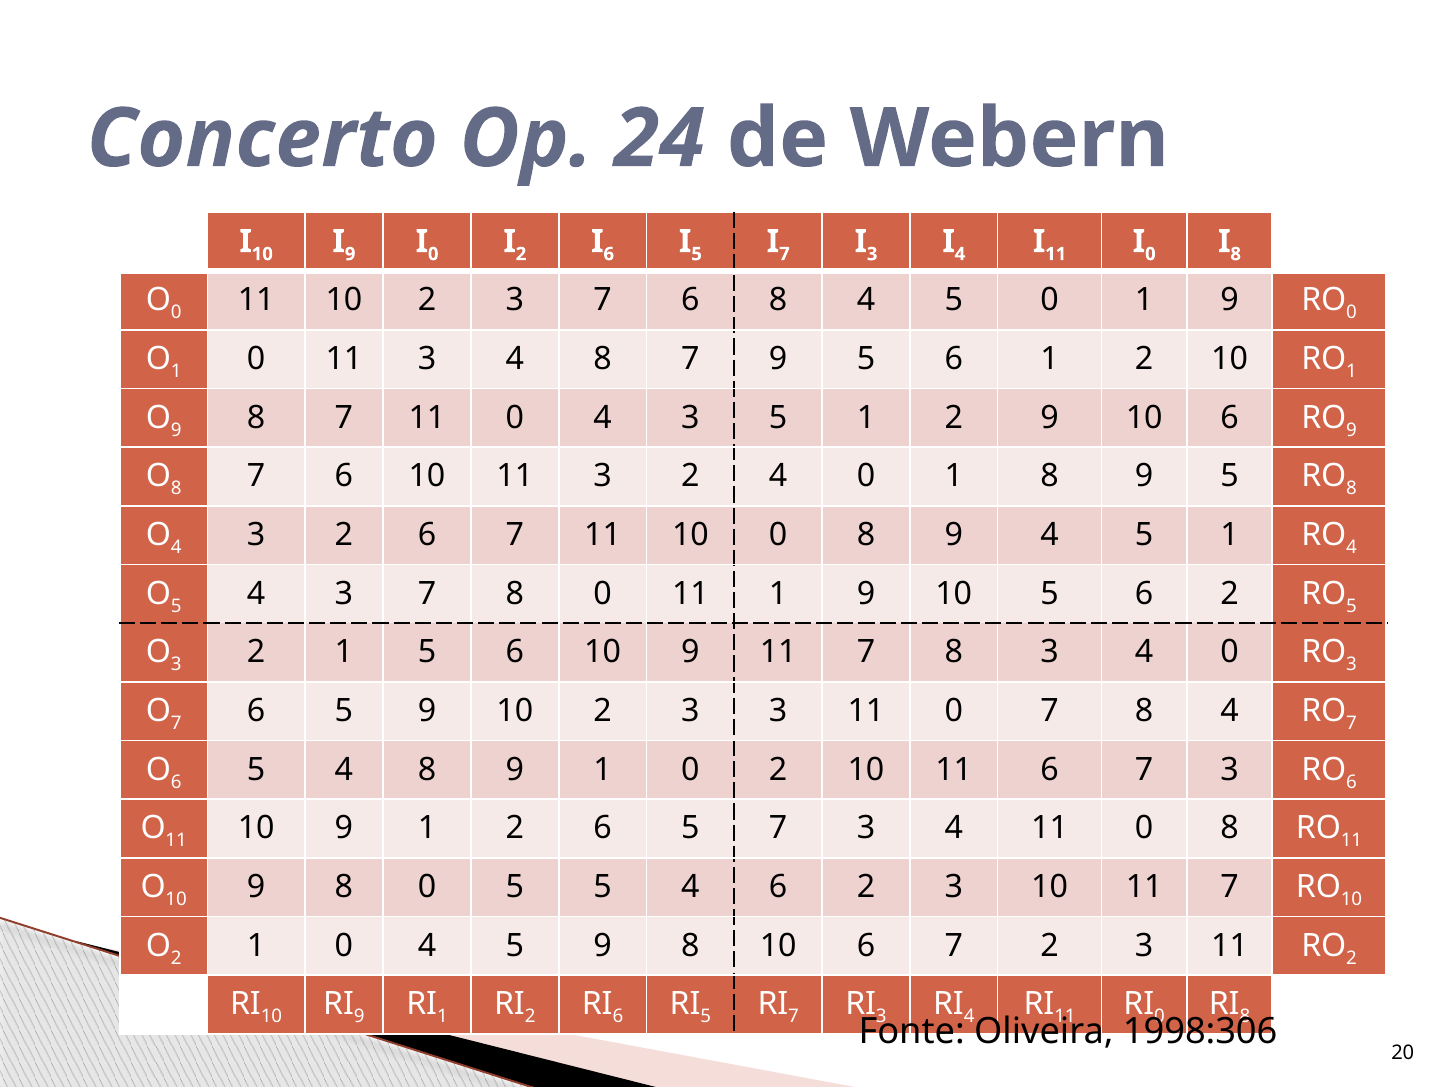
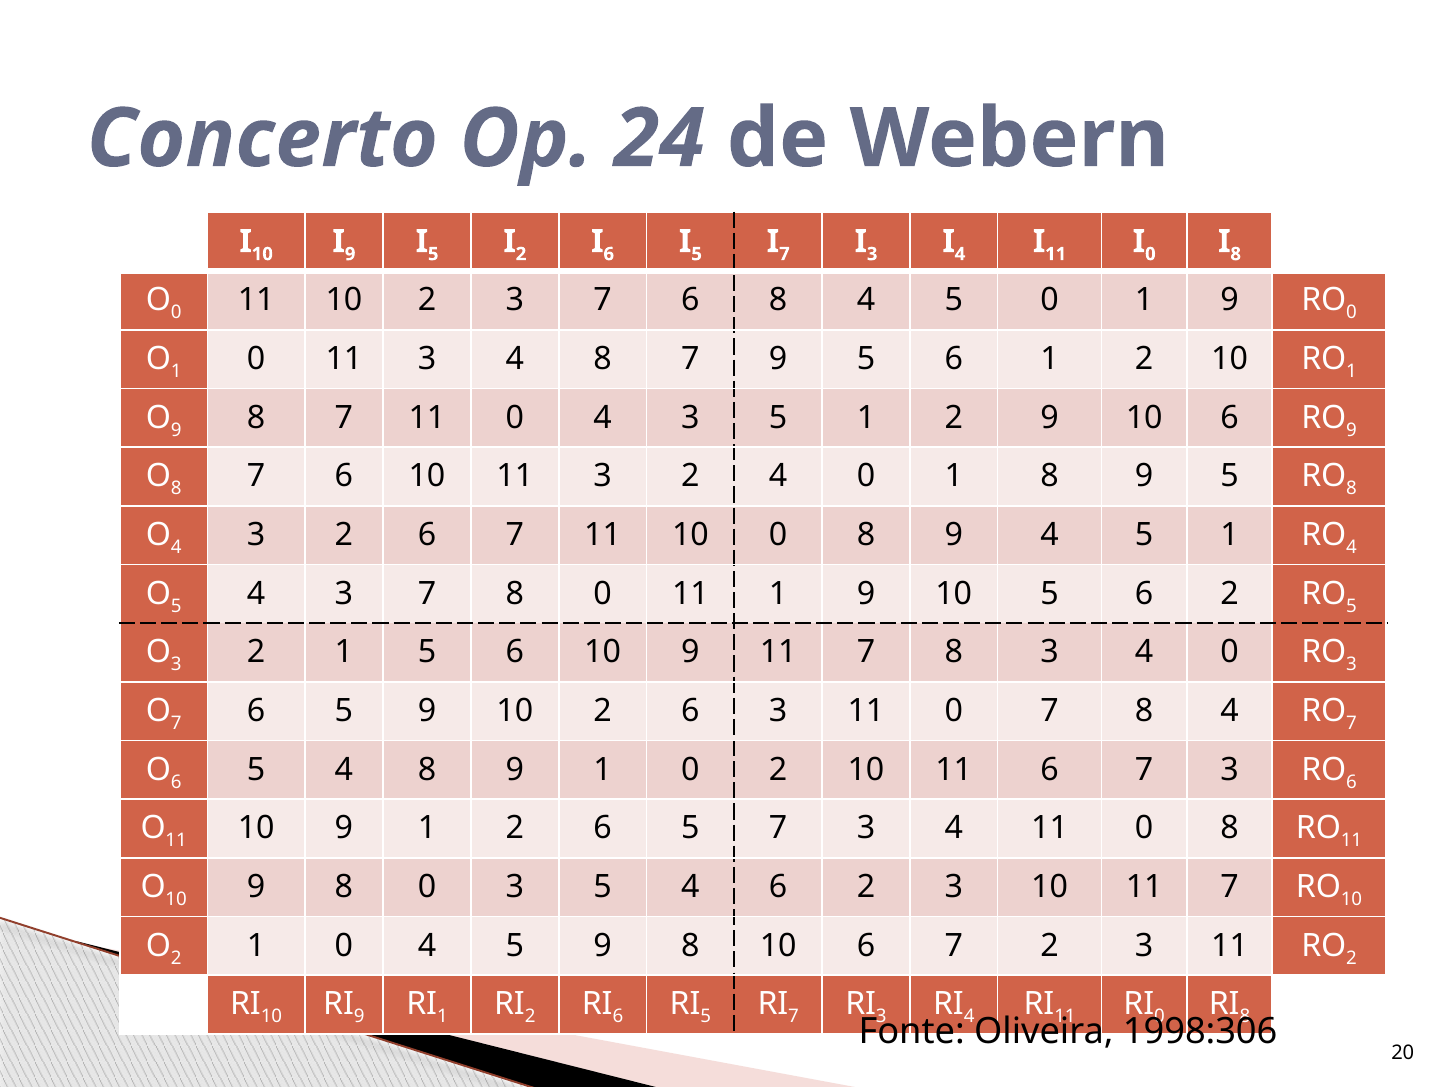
0 at (433, 254): 0 -> 5
9 10 2 3: 3 -> 6
0 5: 5 -> 3
